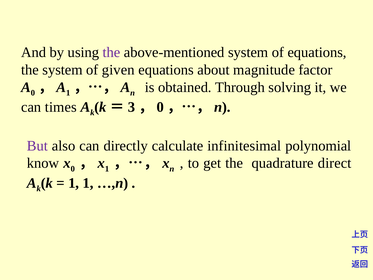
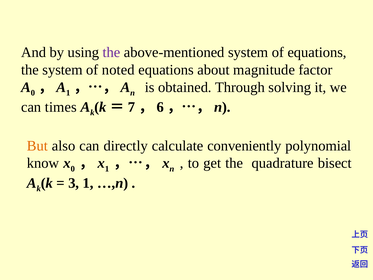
given: given -> noted
3: 3 -> 7
0 at (160, 107): 0 -> 6
But colour: purple -> orange
infinitesimal: infinitesimal -> conveniently
direct: direct -> bisect
1 at (74, 183): 1 -> 3
